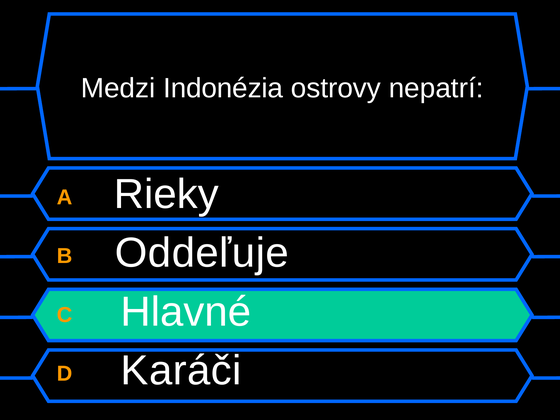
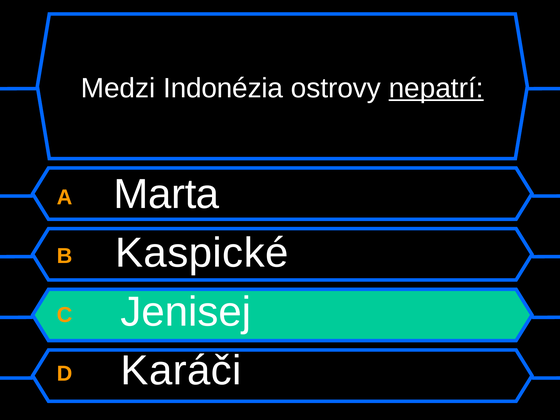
nepatrí underline: none -> present
Rieky: Rieky -> Marta
Oddeľuje: Oddeľuje -> Kaspické
Hlavné: Hlavné -> Jenisej
